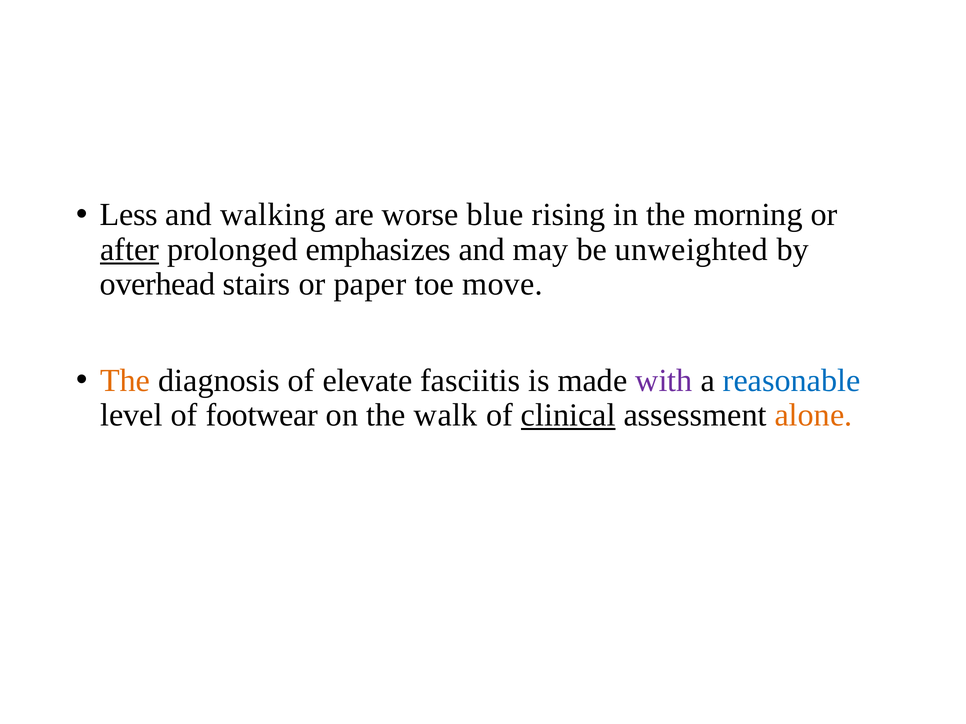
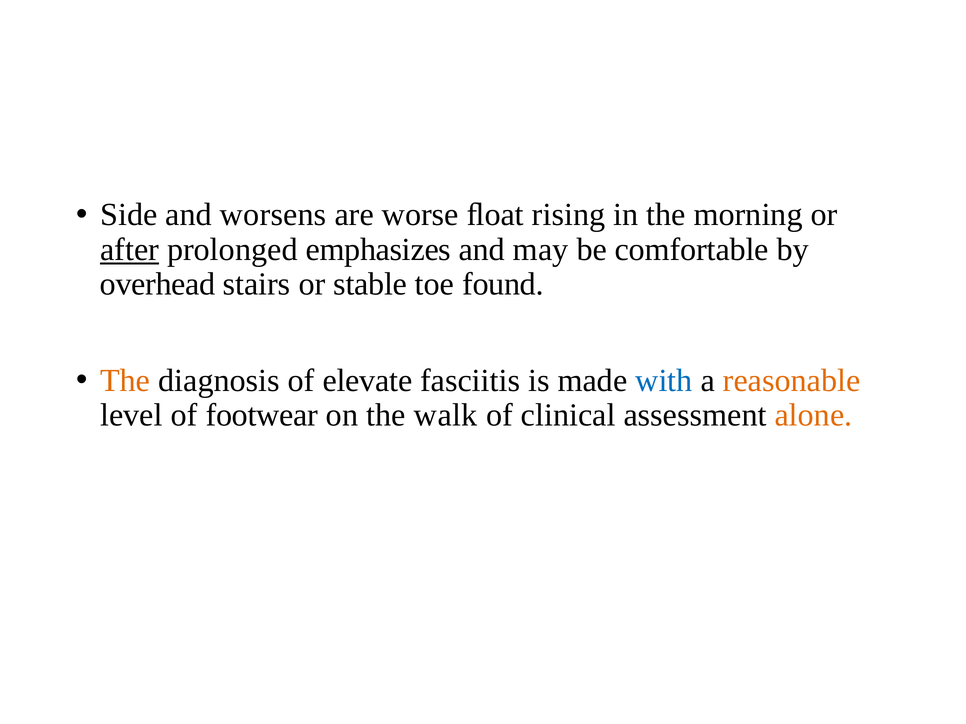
Less: Less -> Side
walking: walking -> worsens
blue: blue -> ﬂoat
unweighted: unweighted -> comfortable
paper: paper -> stable
move: move -> found
with colour: purple -> blue
reasonable colour: blue -> orange
clinical underline: present -> none
